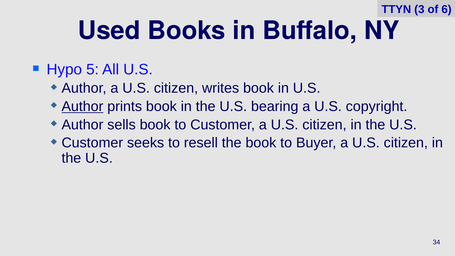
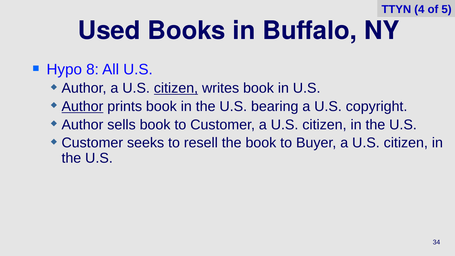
3: 3 -> 4
6: 6 -> 5
5: 5 -> 8
citizen at (176, 88) underline: none -> present
